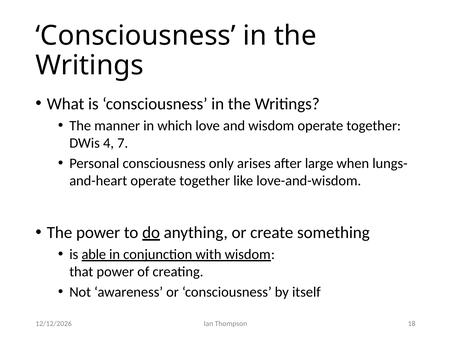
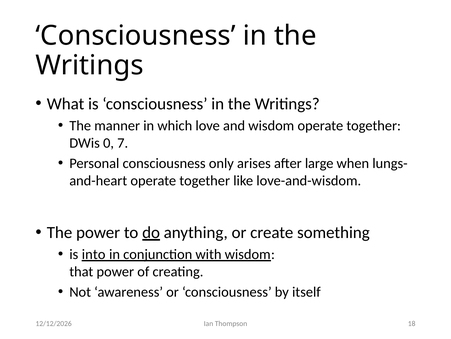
4: 4 -> 0
able: able -> into
